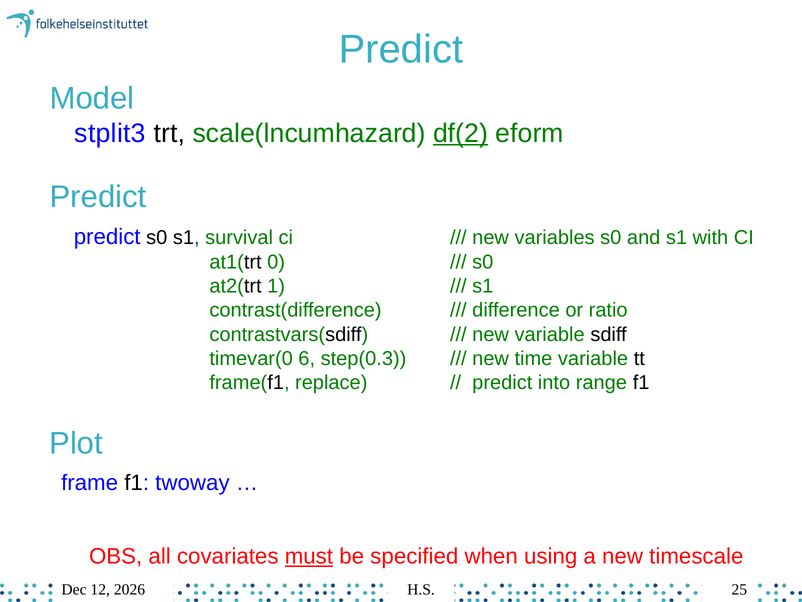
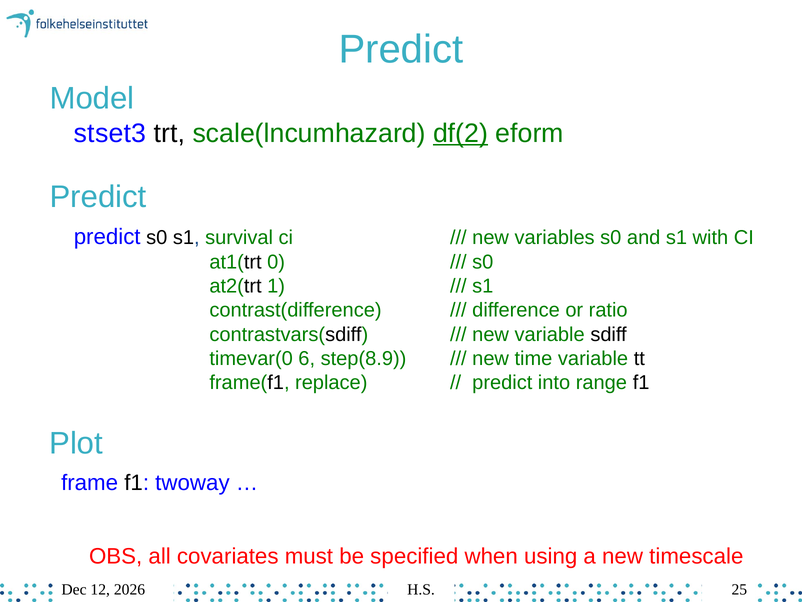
stplit3: stplit3 -> stset3
step(0.3: step(0.3 -> step(8.9
must underline: present -> none
